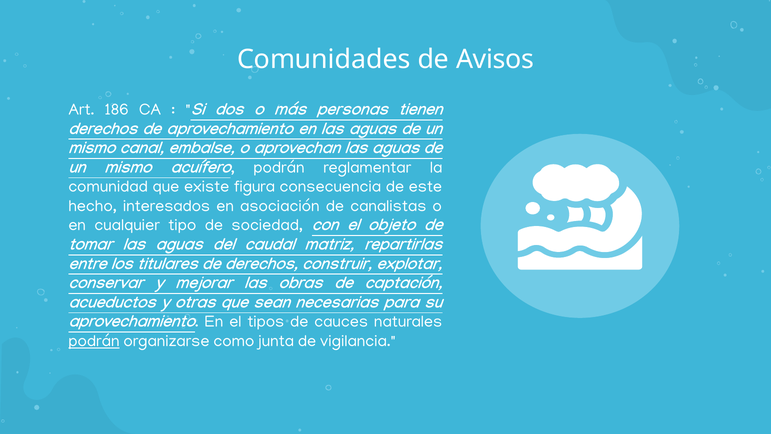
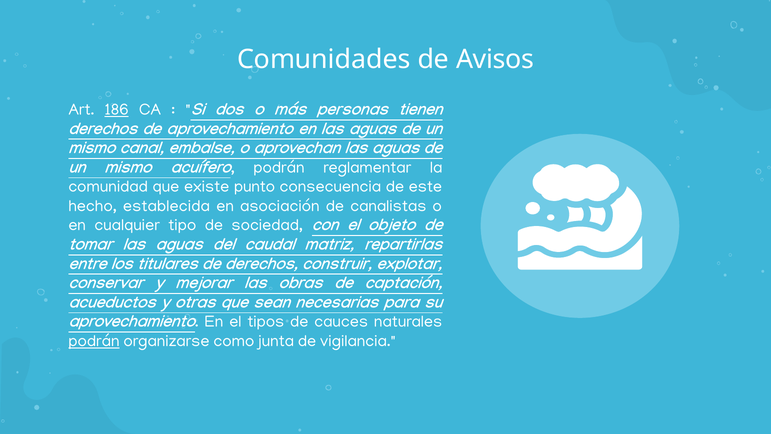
186 underline: none -> present
figura: figura -> punto
interesados: interesados -> establecida
